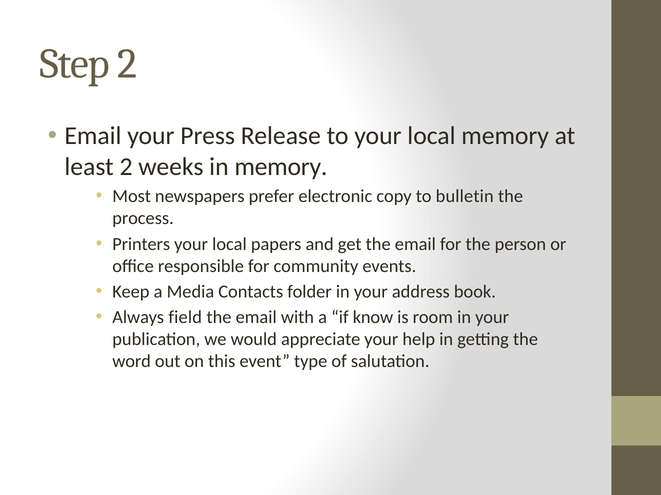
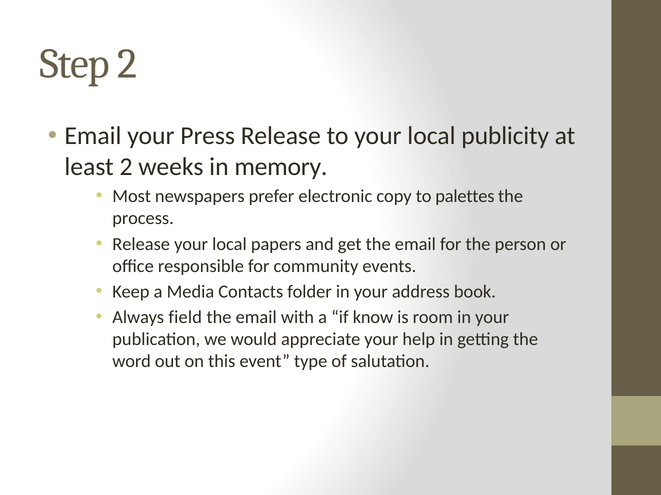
local memory: memory -> publicity
bulletin: bulletin -> palettes
Printers at (141, 244): Printers -> Release
